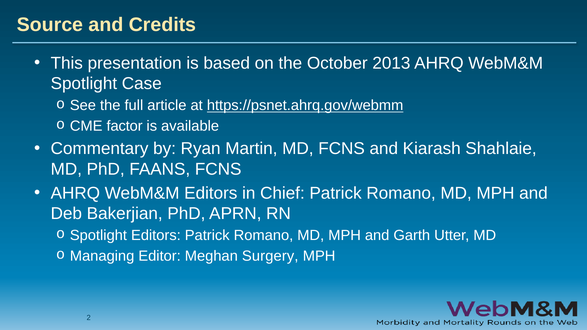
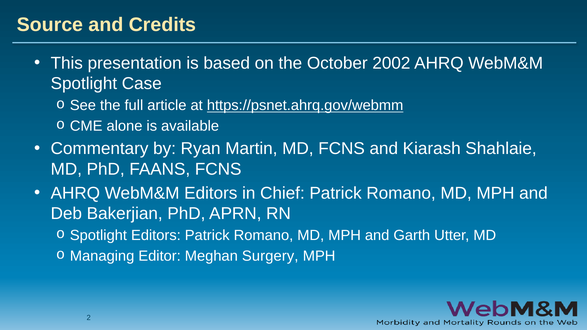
2013: 2013 -> 2002
factor: factor -> alone
